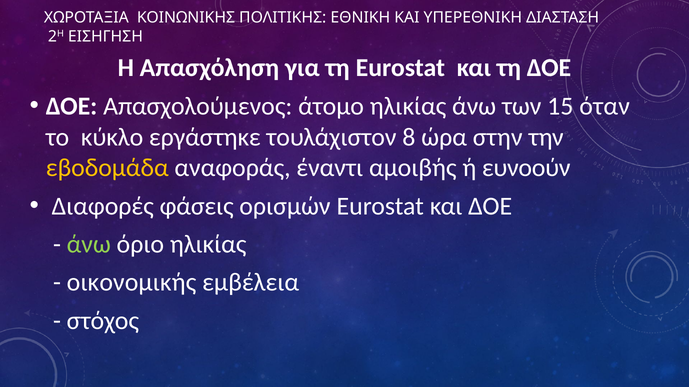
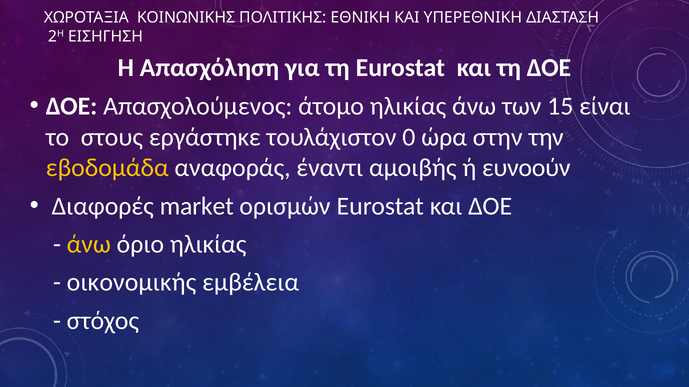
όταν: όταν -> είναι
κύκλο: κύκλο -> στους
8: 8 -> 0
φάσεις: φάσεις -> market
άνω at (89, 245) colour: light green -> yellow
